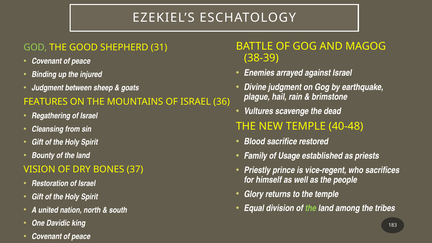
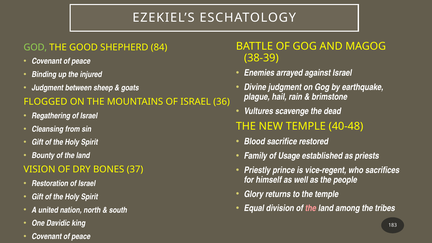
31: 31 -> 84
FEATURES: FEATURES -> FLOGGED
the at (311, 208) colour: light green -> pink
